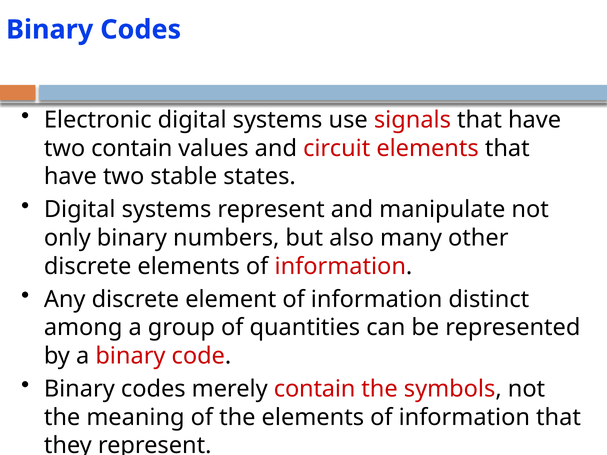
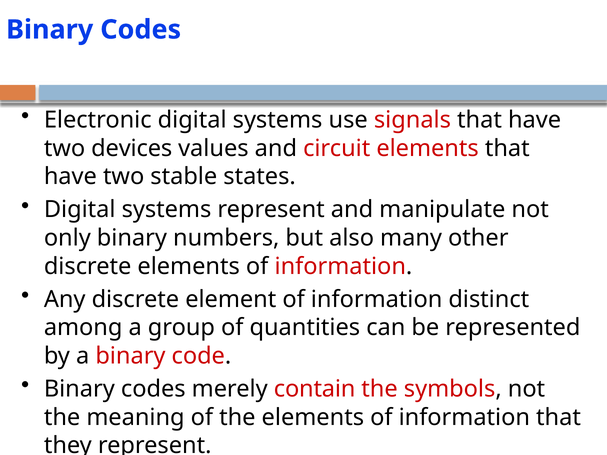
two contain: contain -> devices
